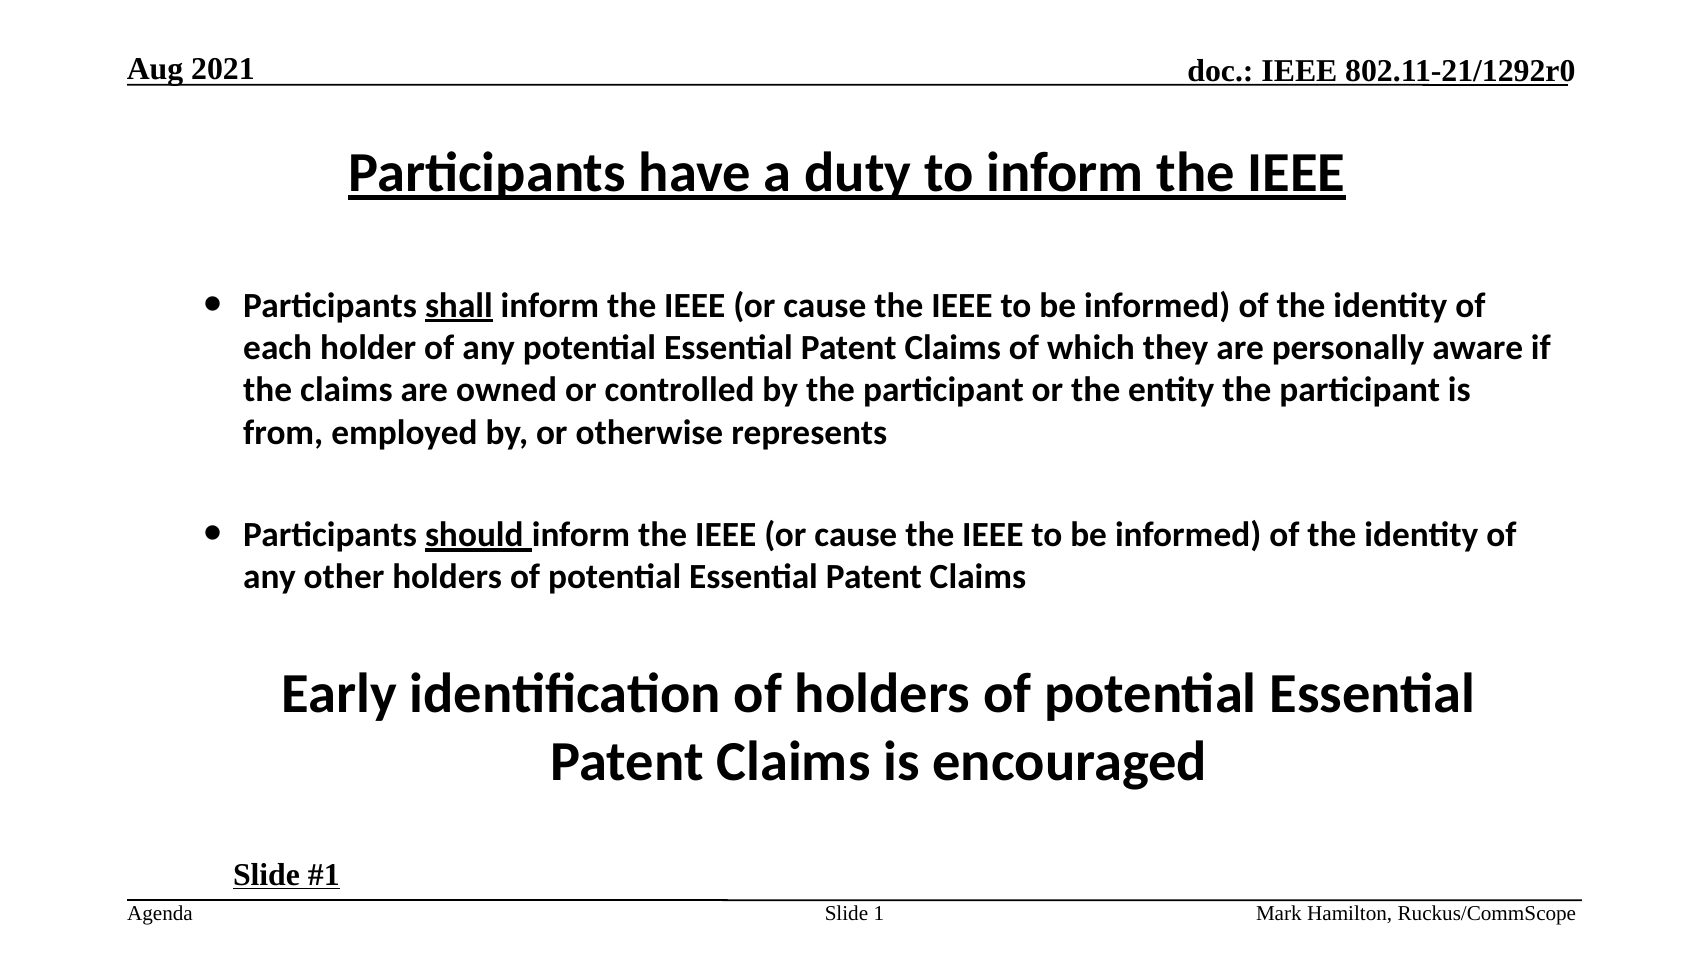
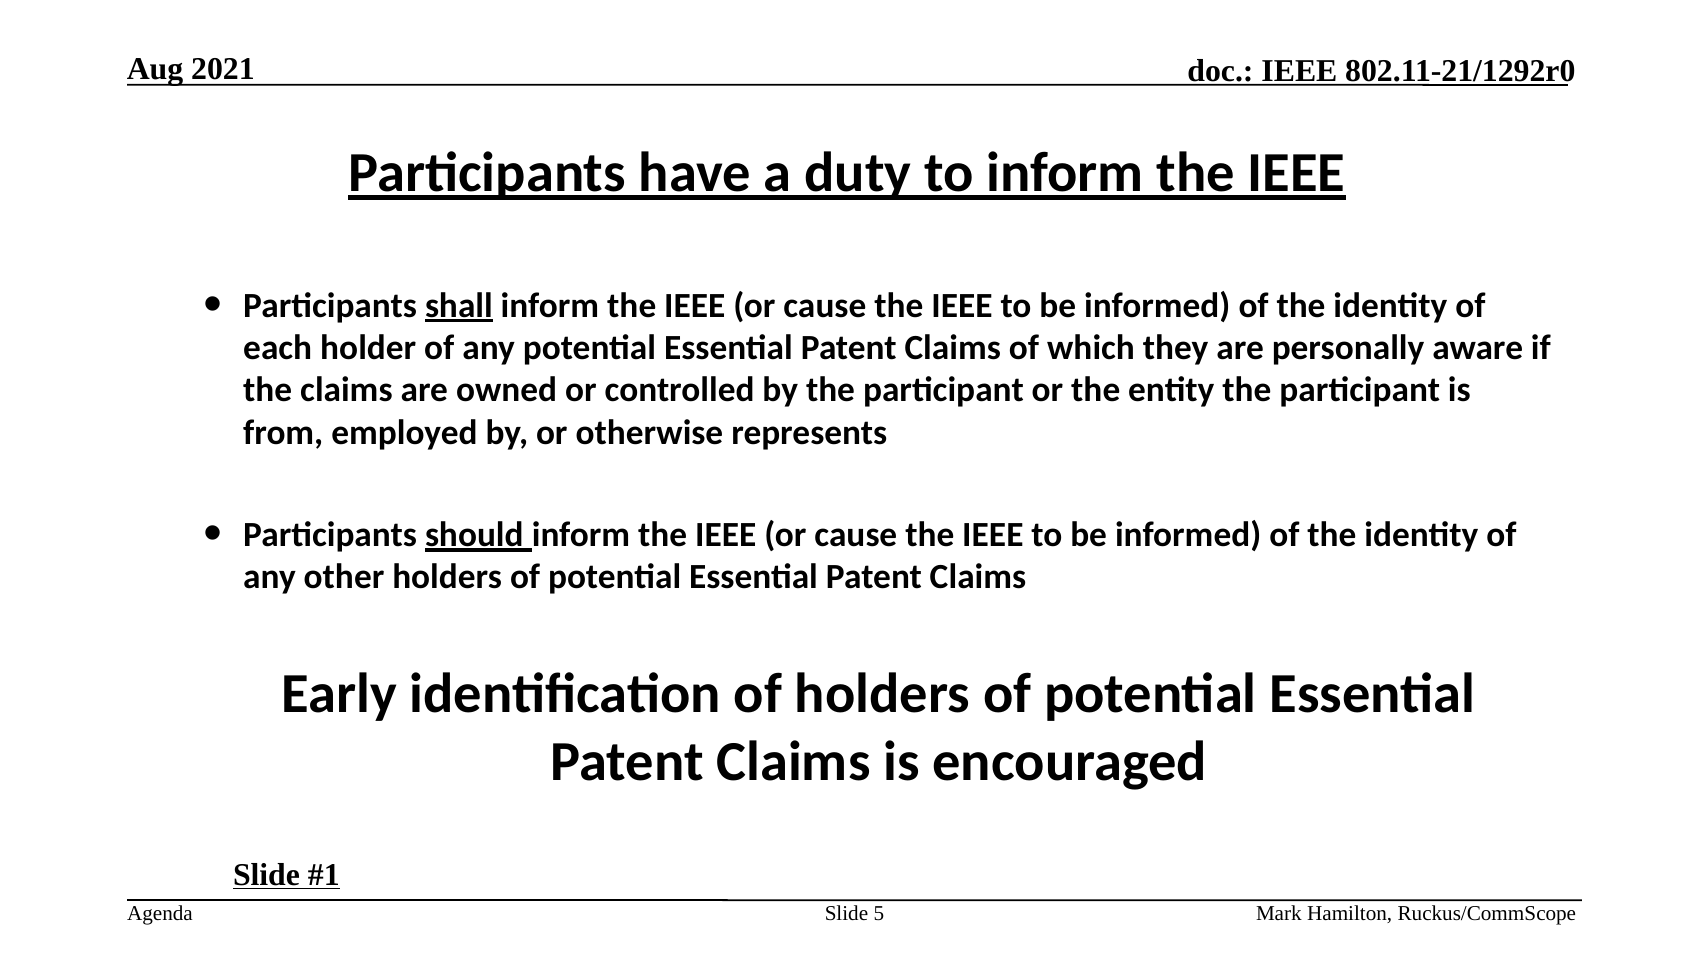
1: 1 -> 5
